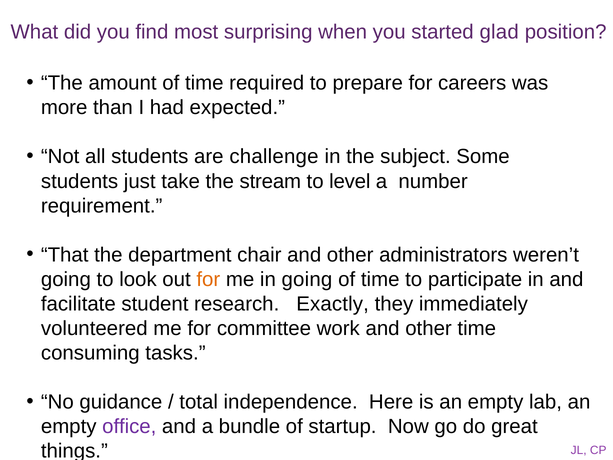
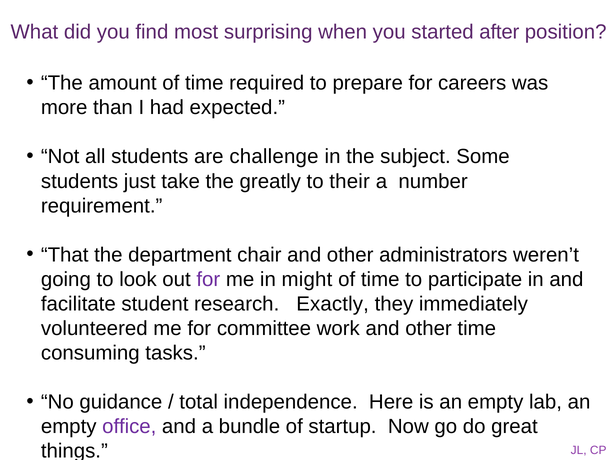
glad: glad -> after
stream: stream -> greatly
level: level -> their
for at (208, 279) colour: orange -> purple
in going: going -> might
